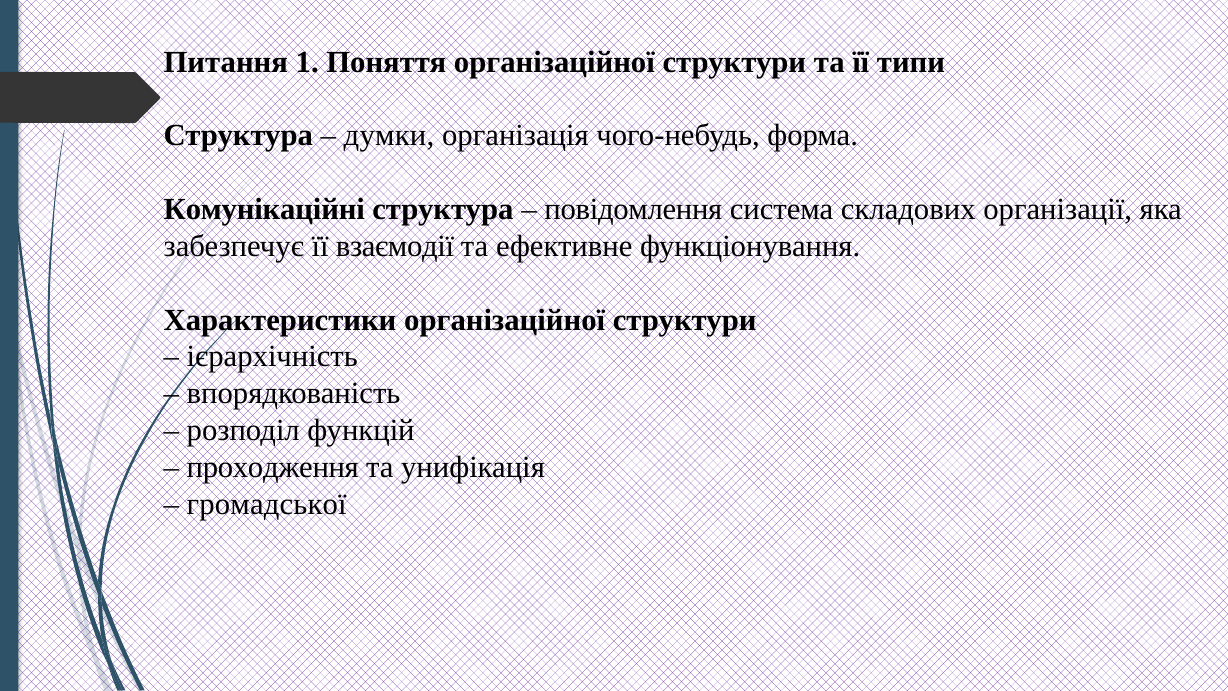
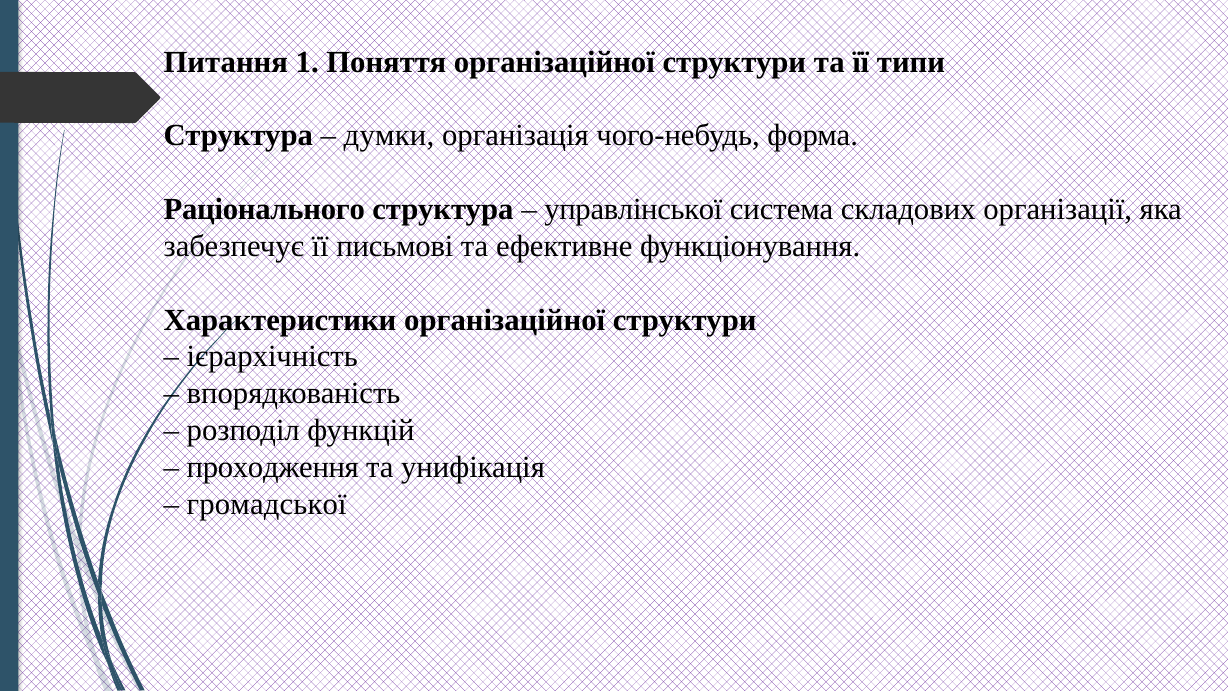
Комунікаційні: Комунікаційні -> Раціонального
повідомлення: повідомлення -> управлінської
взаємодії: взаємодії -> письмові
